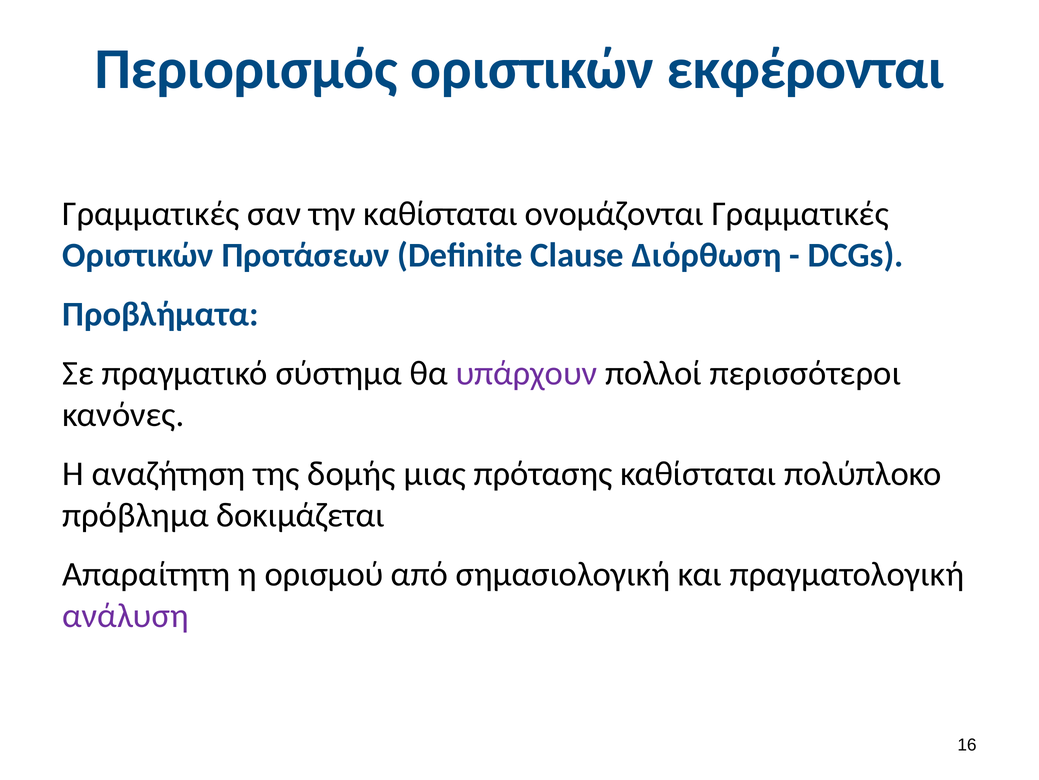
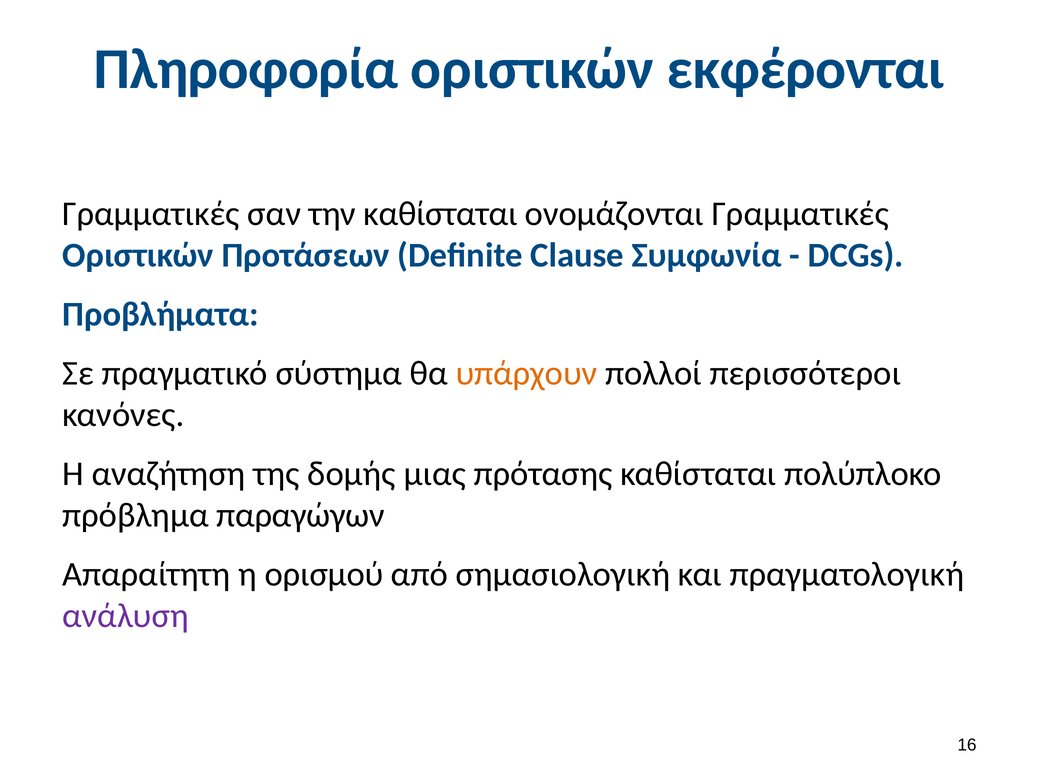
Περιορισμός: Περιορισμός -> Πληροφορία
Διόρθωση: Διόρθωση -> Συμφωνία
υπάρχουν colour: purple -> orange
δοκιμάζεται: δοκιμάζεται -> παραγώγων
